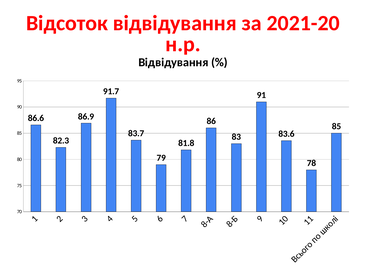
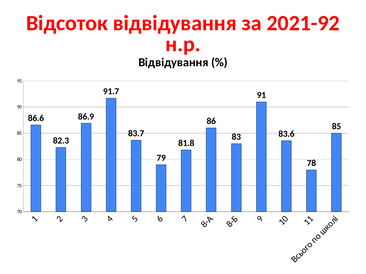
2021-20: 2021-20 -> 2021-92
